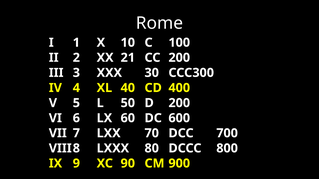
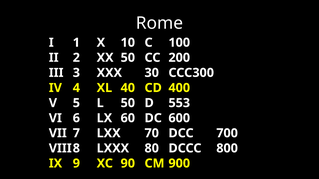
XX 21: 21 -> 50
D 200: 200 -> 553
